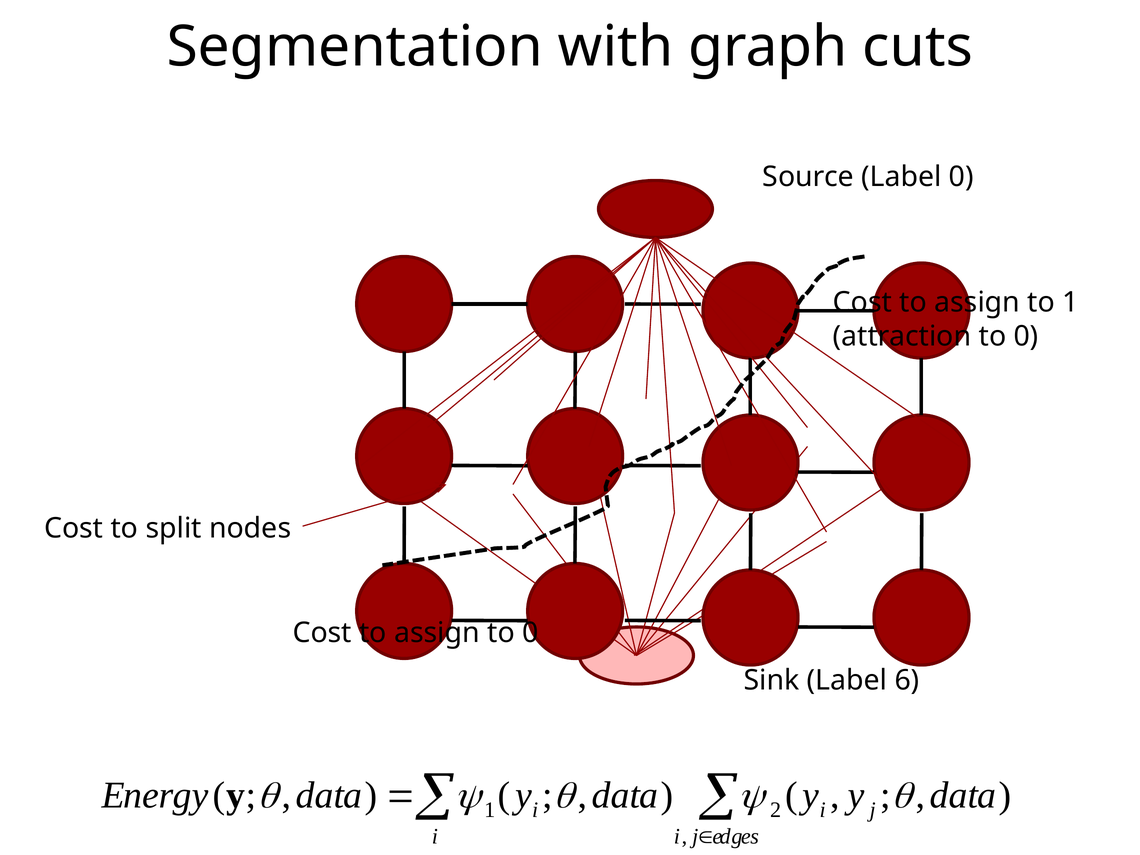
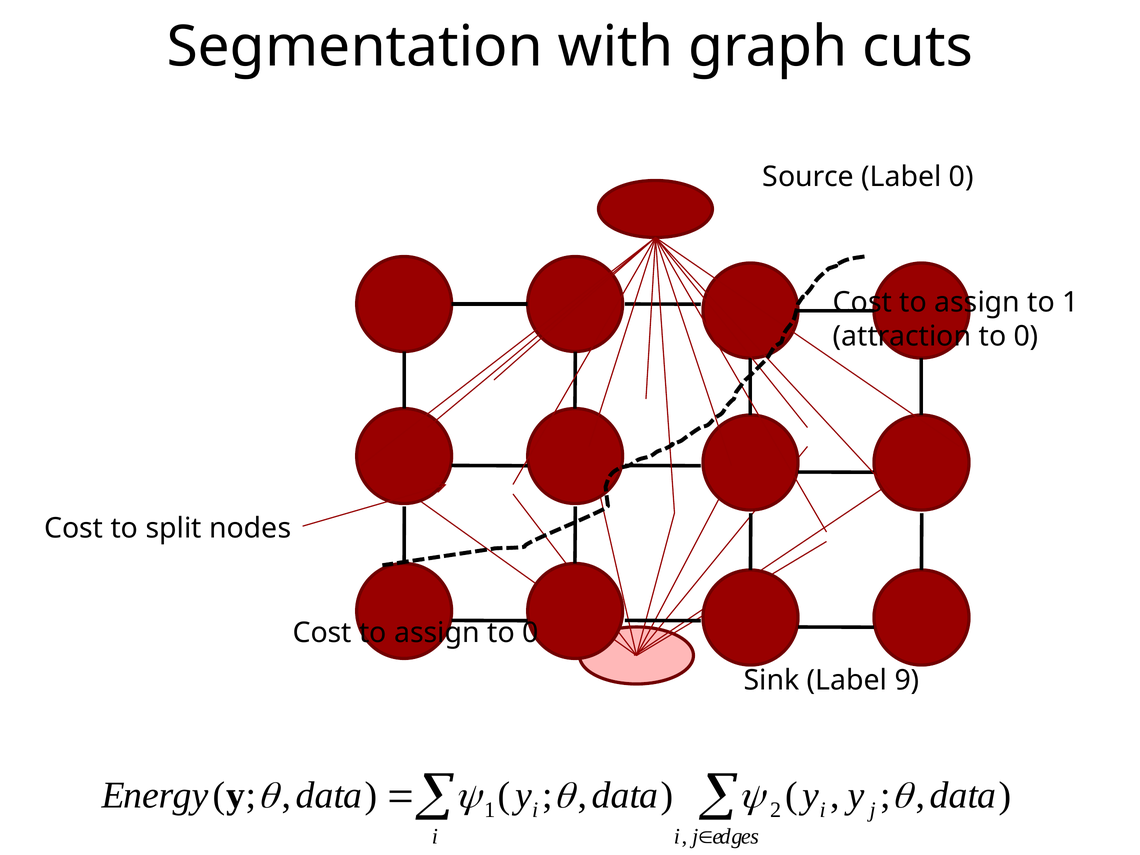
6: 6 -> 9
